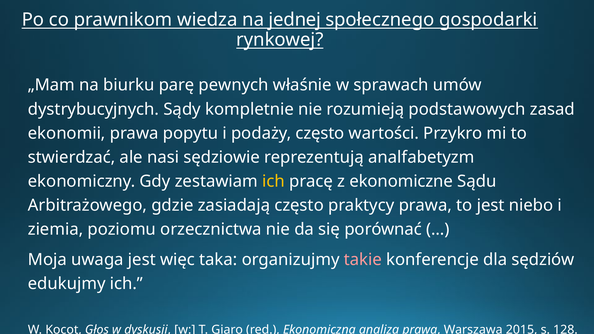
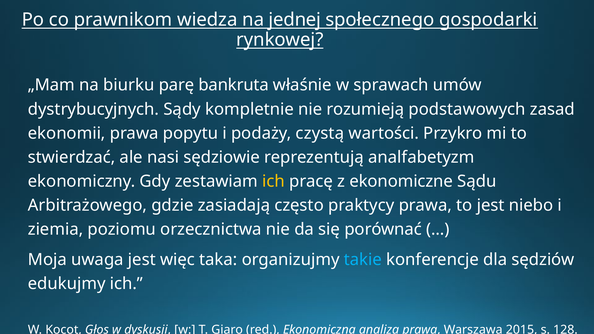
pewnych: pewnych -> bankruta
podaży często: często -> czystą
takie colour: pink -> light blue
